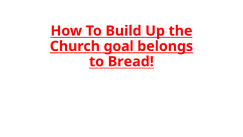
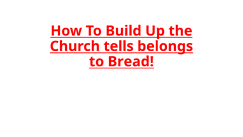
goal: goal -> tells
